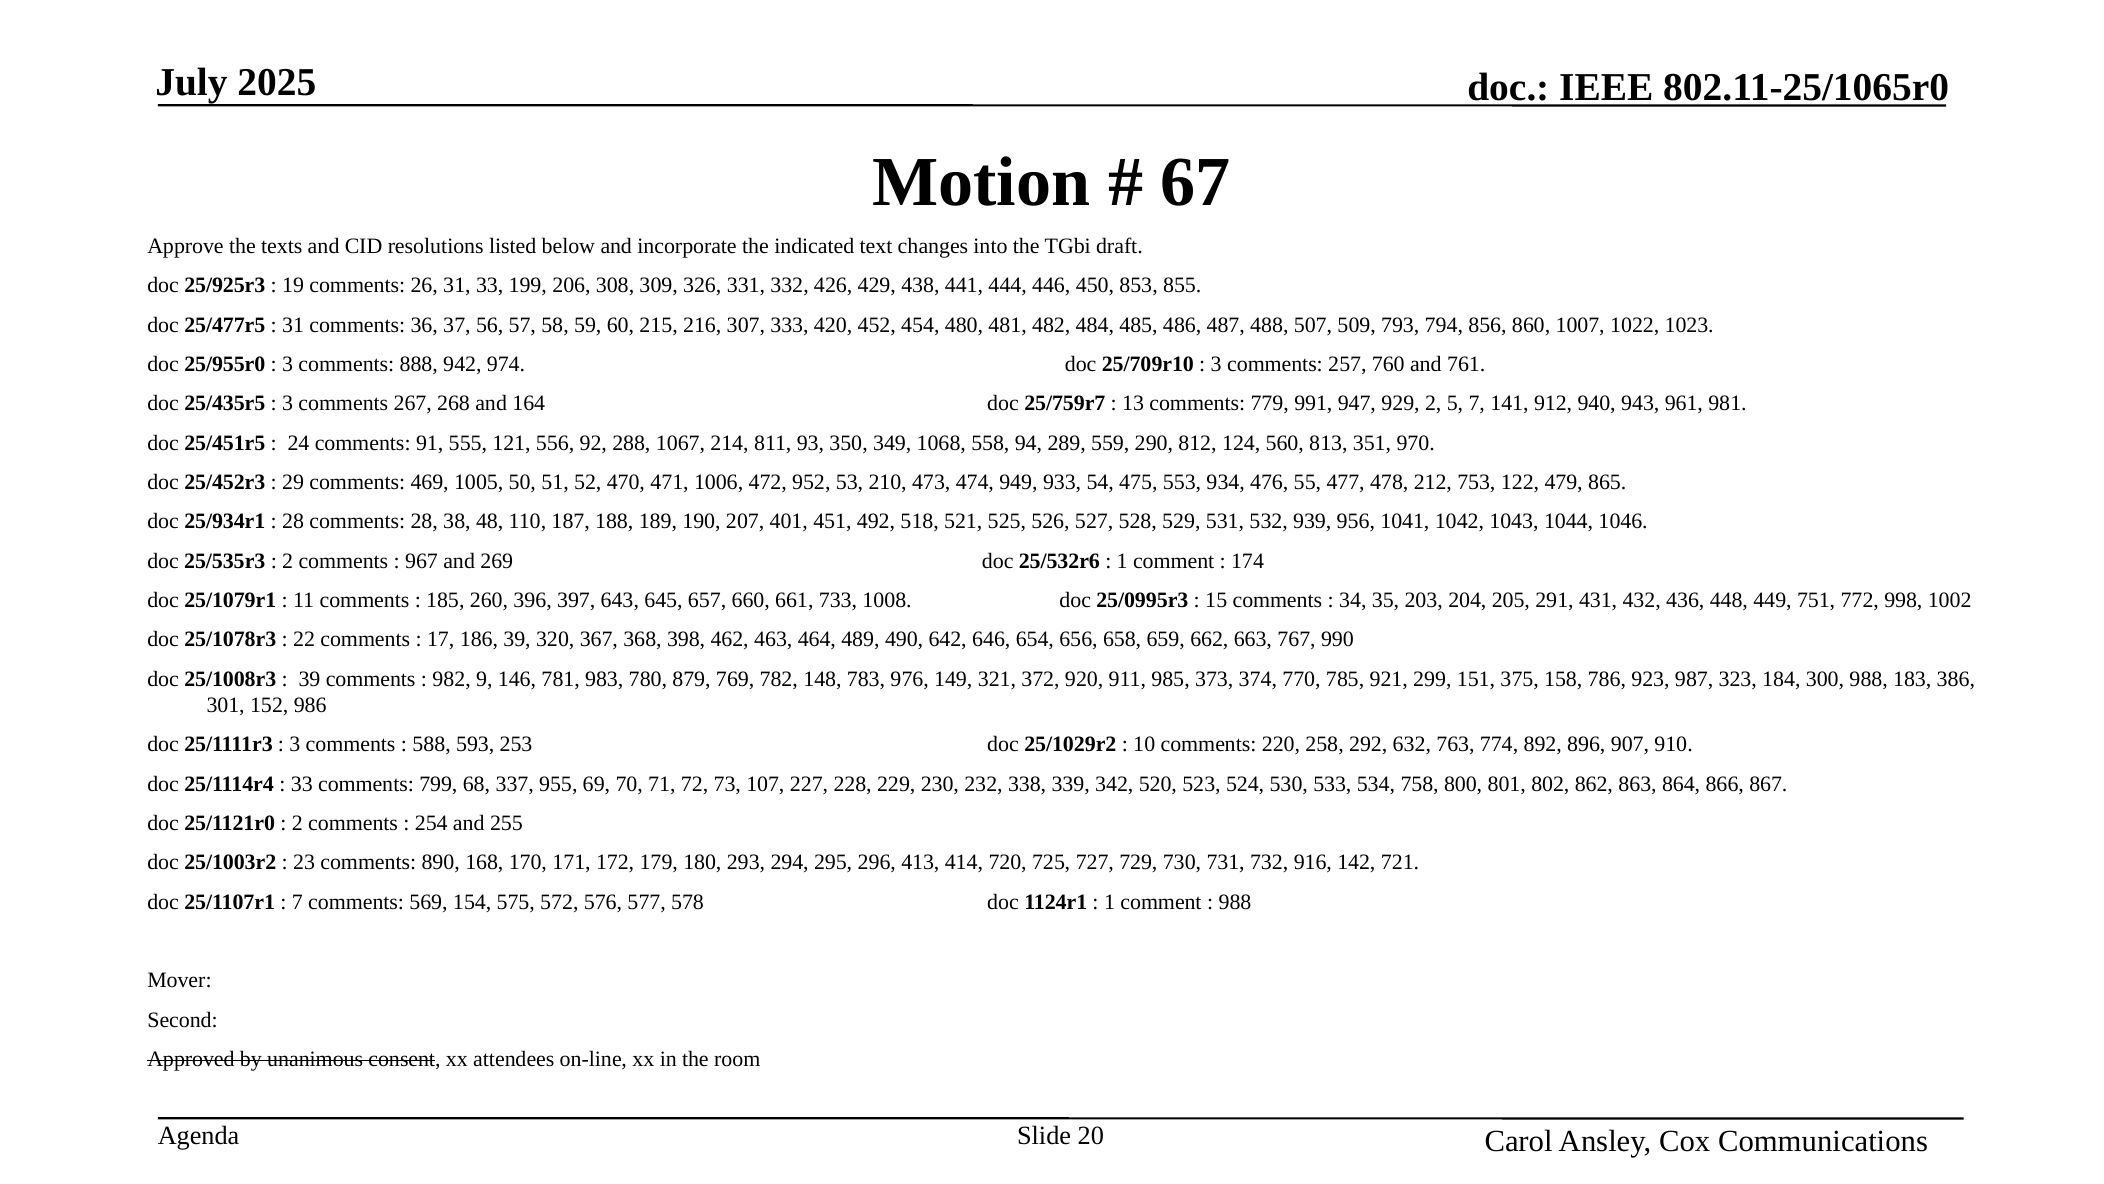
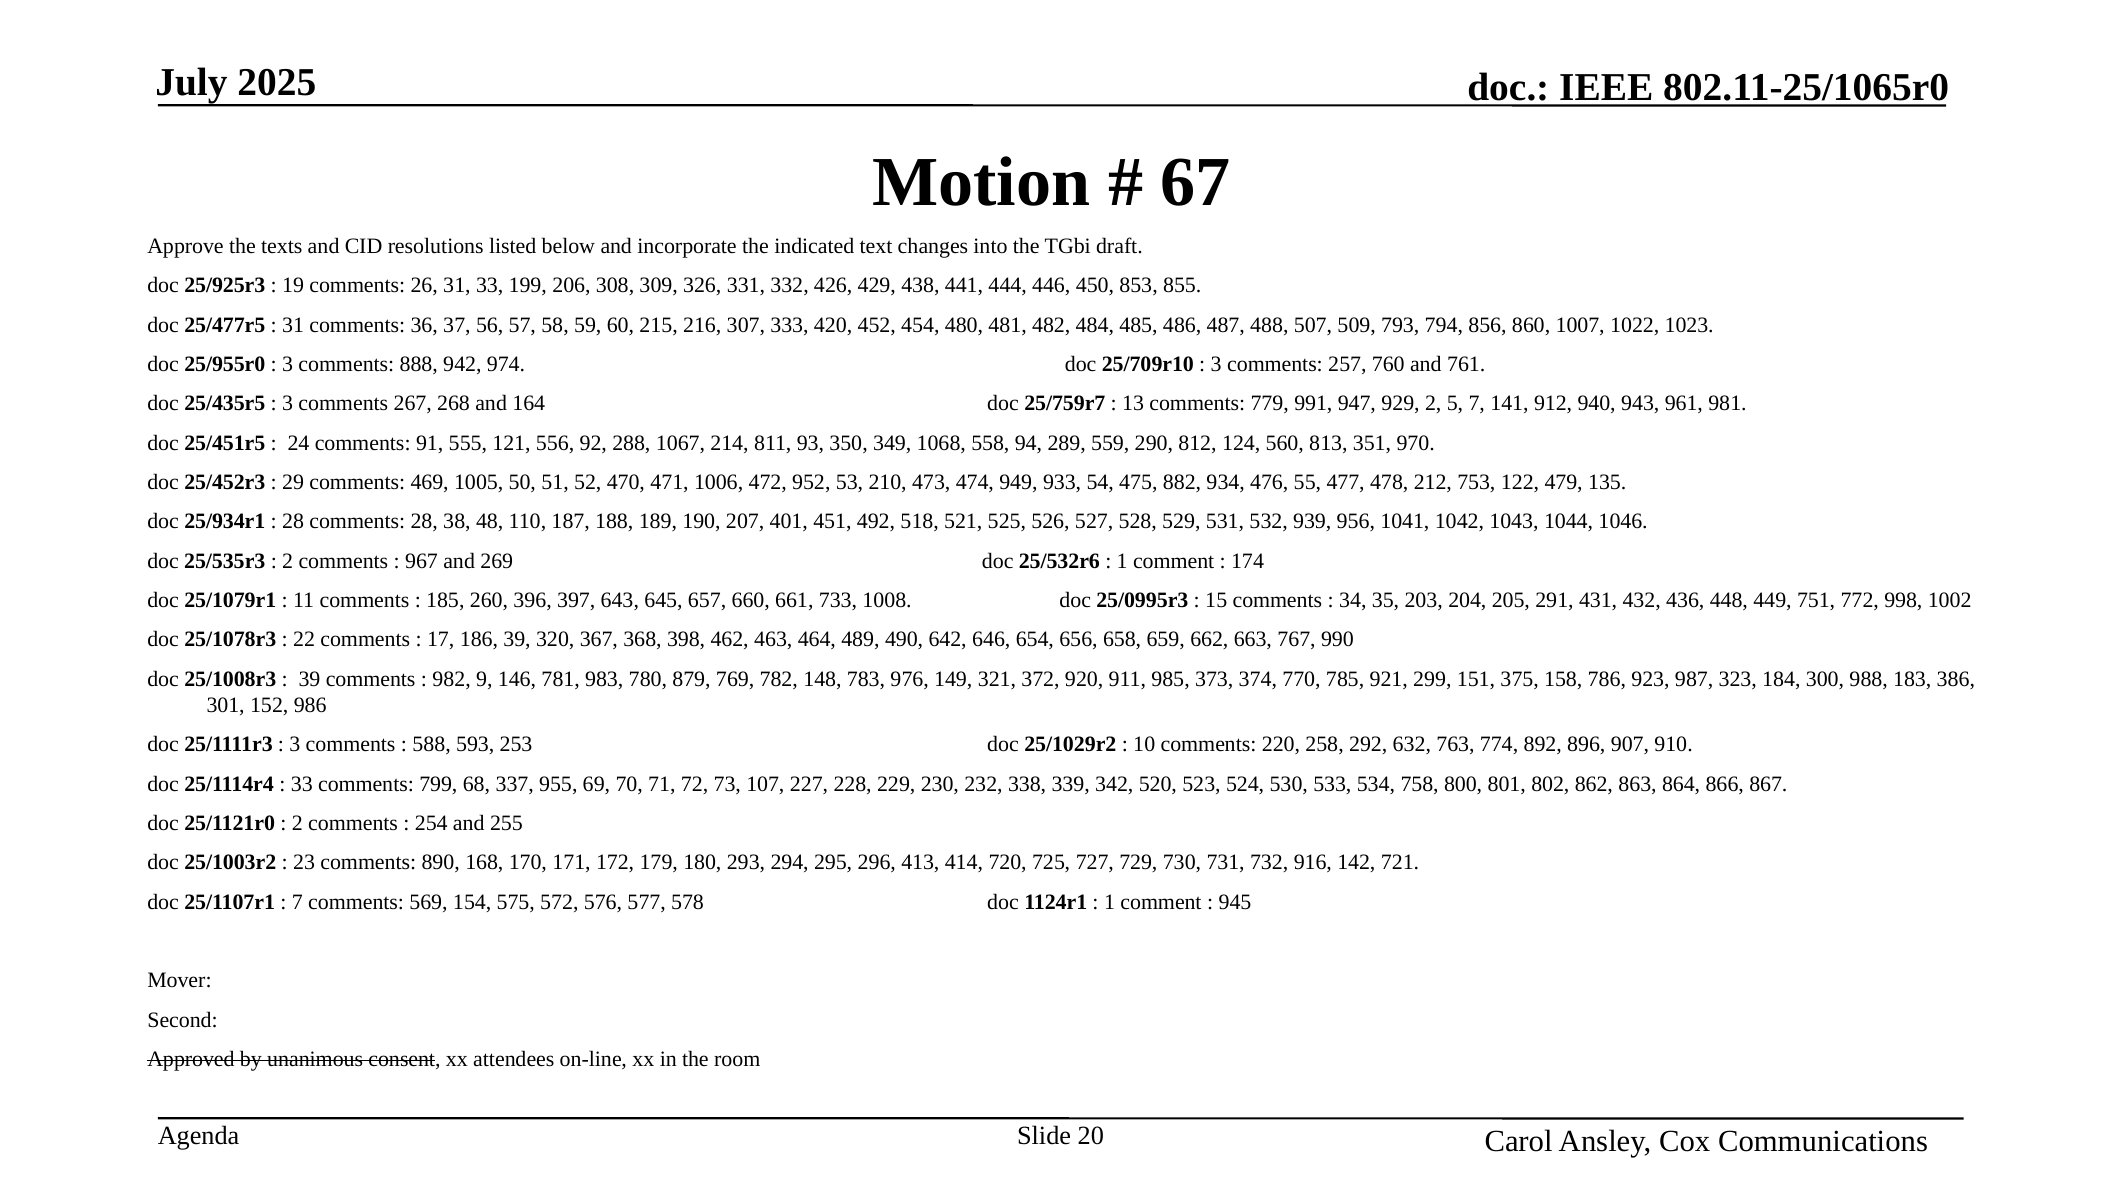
553: 553 -> 882
865: 865 -> 135
988 at (1235, 901): 988 -> 945
